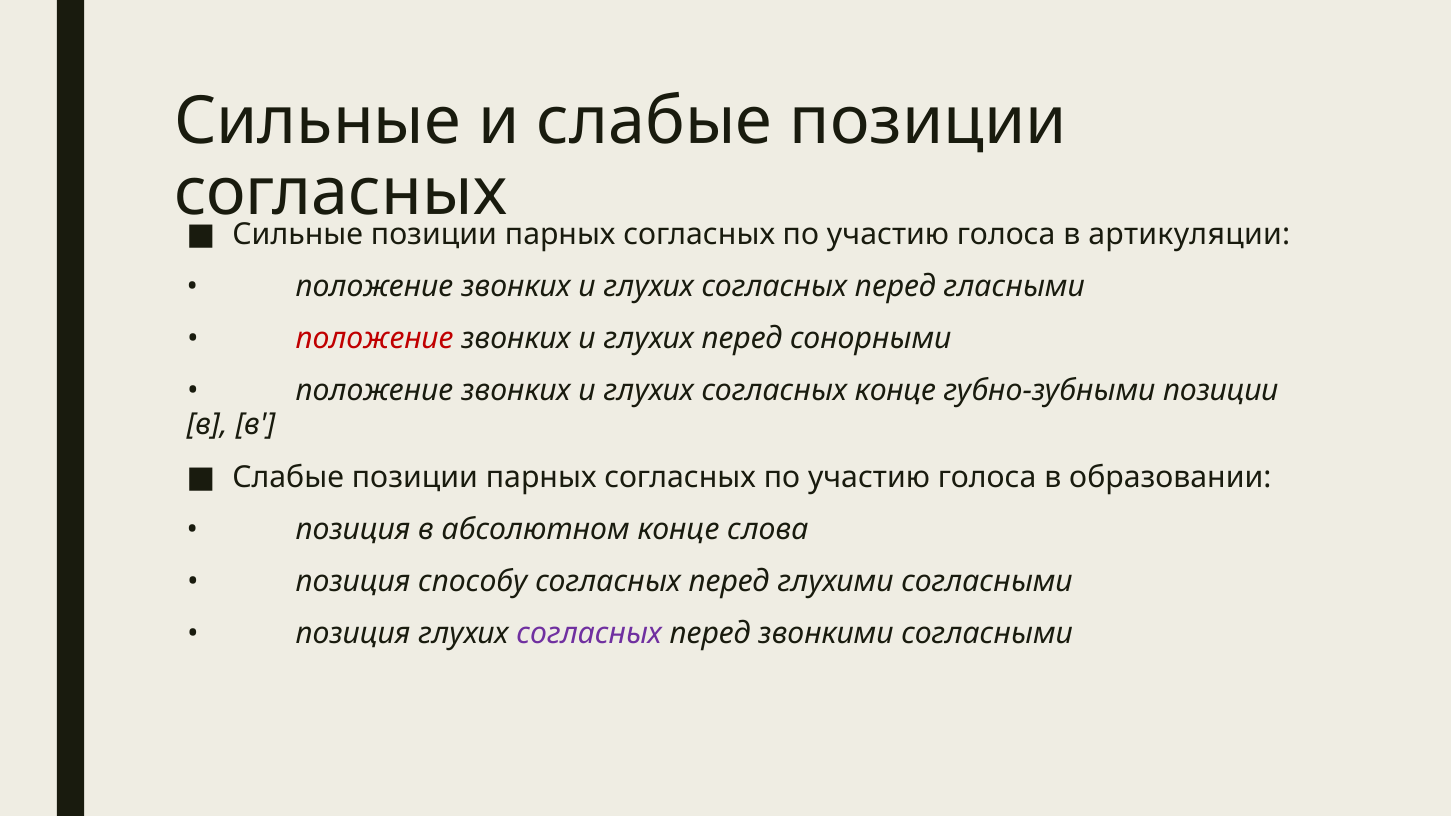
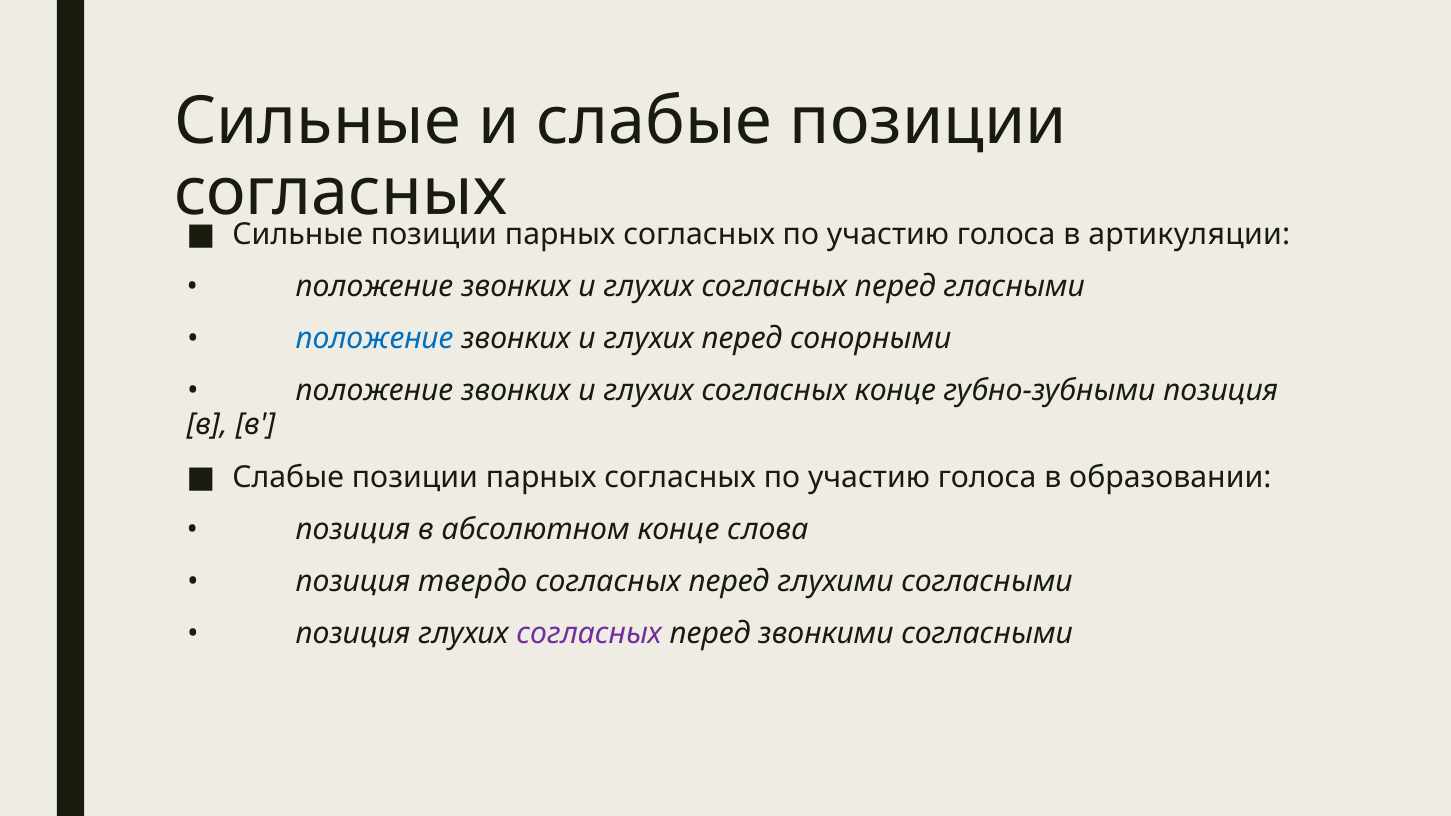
положение at (374, 339) colour: red -> blue
губно-зубными позиции: позиции -> позиция
способу: способу -> твердо
